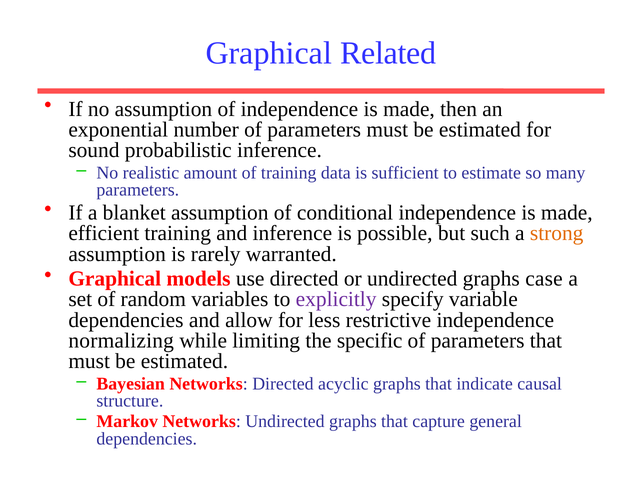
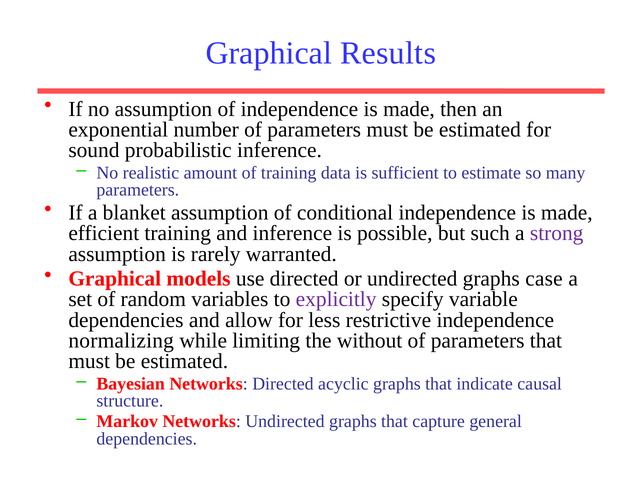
Related: Related -> Results
strong colour: orange -> purple
specific: specific -> without
